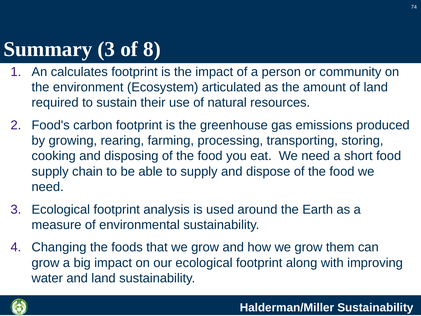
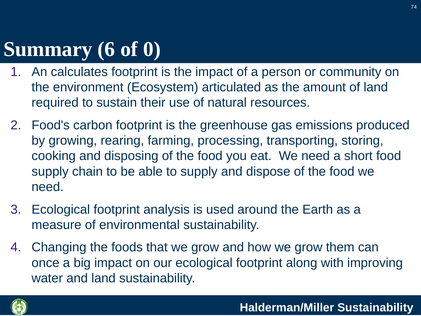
Summary 3: 3 -> 6
8: 8 -> 0
grow at (45, 263): grow -> once
